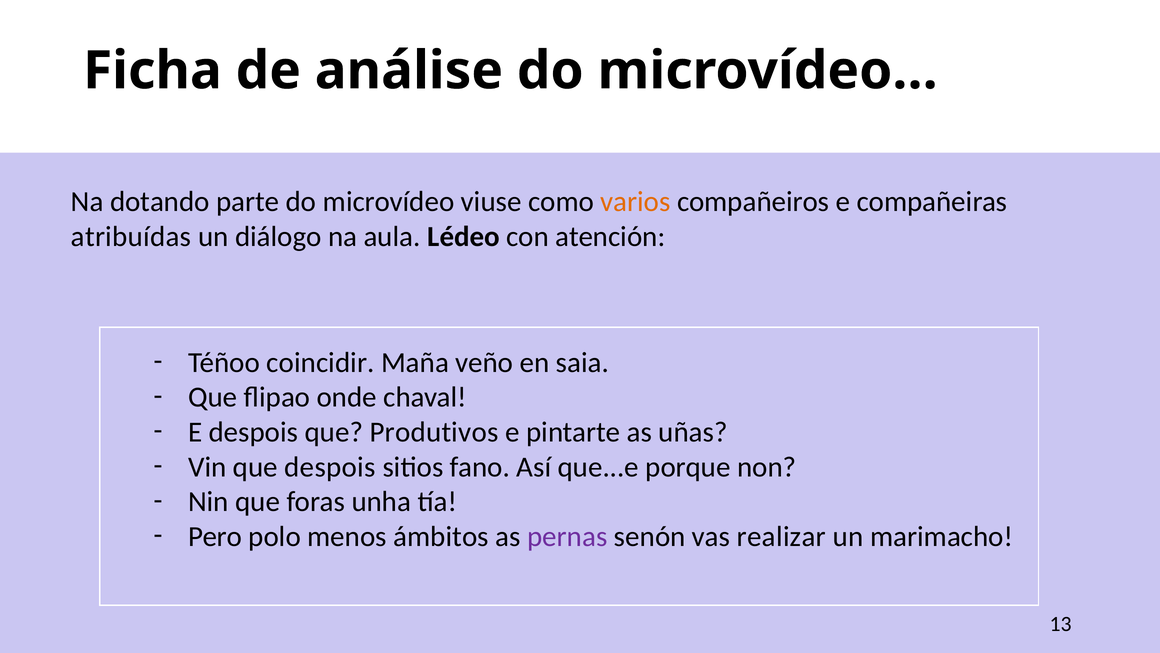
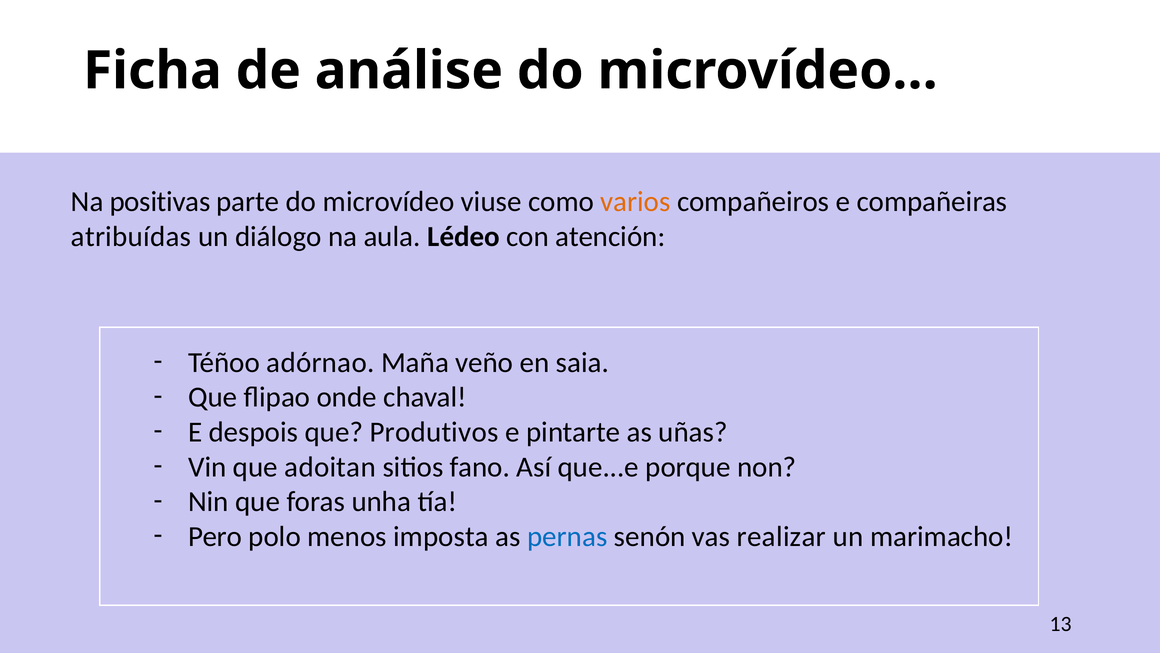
dotando: dotando -> positivas
coincidir: coincidir -> adórnao
que despois: despois -> adoitan
ámbitos: ámbitos -> imposta
pernas colour: purple -> blue
